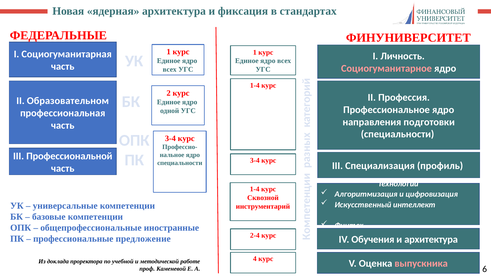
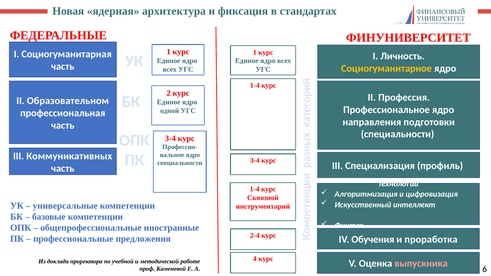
Социогуманитарное colour: pink -> yellow
Профессиональной: Профессиональной -> Коммуникативных
предложение: предложение -> предложения
и архитектура: архитектура -> проработка
